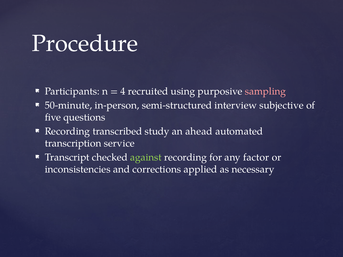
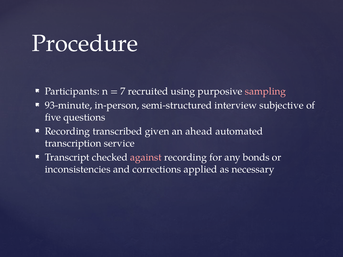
4: 4 -> 7
50-minute: 50-minute -> 93-minute
study: study -> given
against colour: light green -> pink
factor: factor -> bonds
